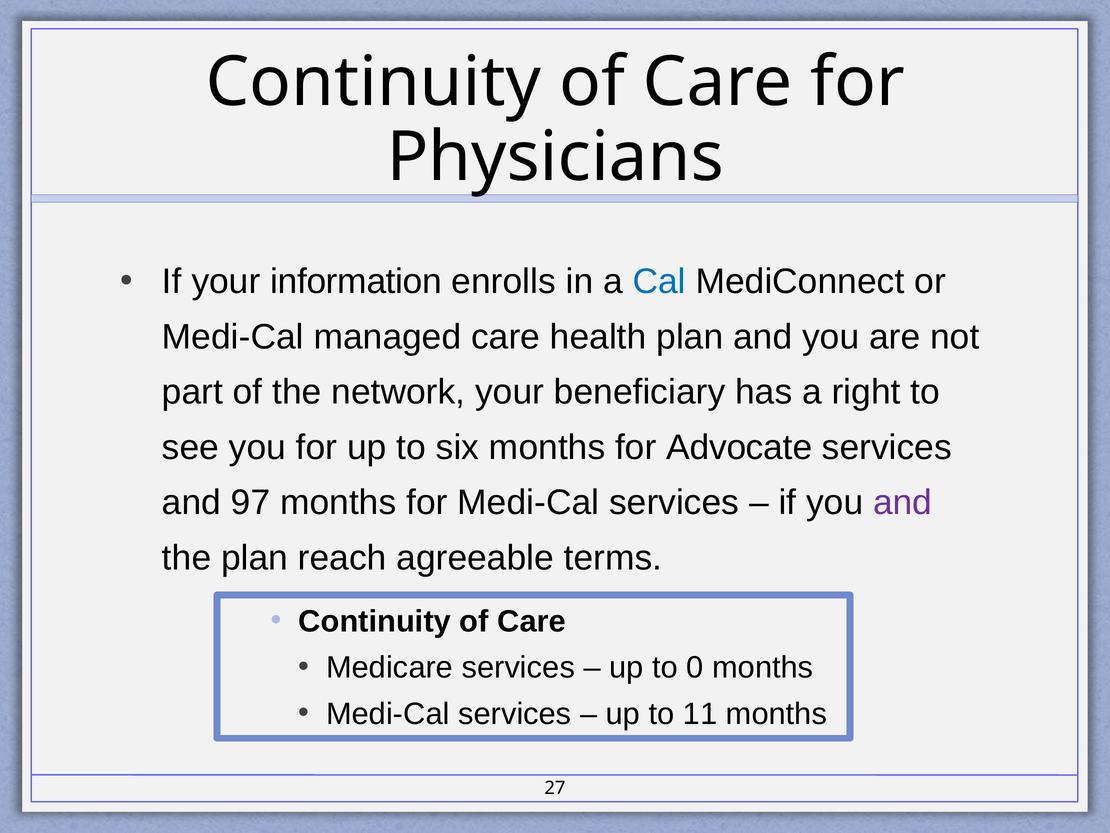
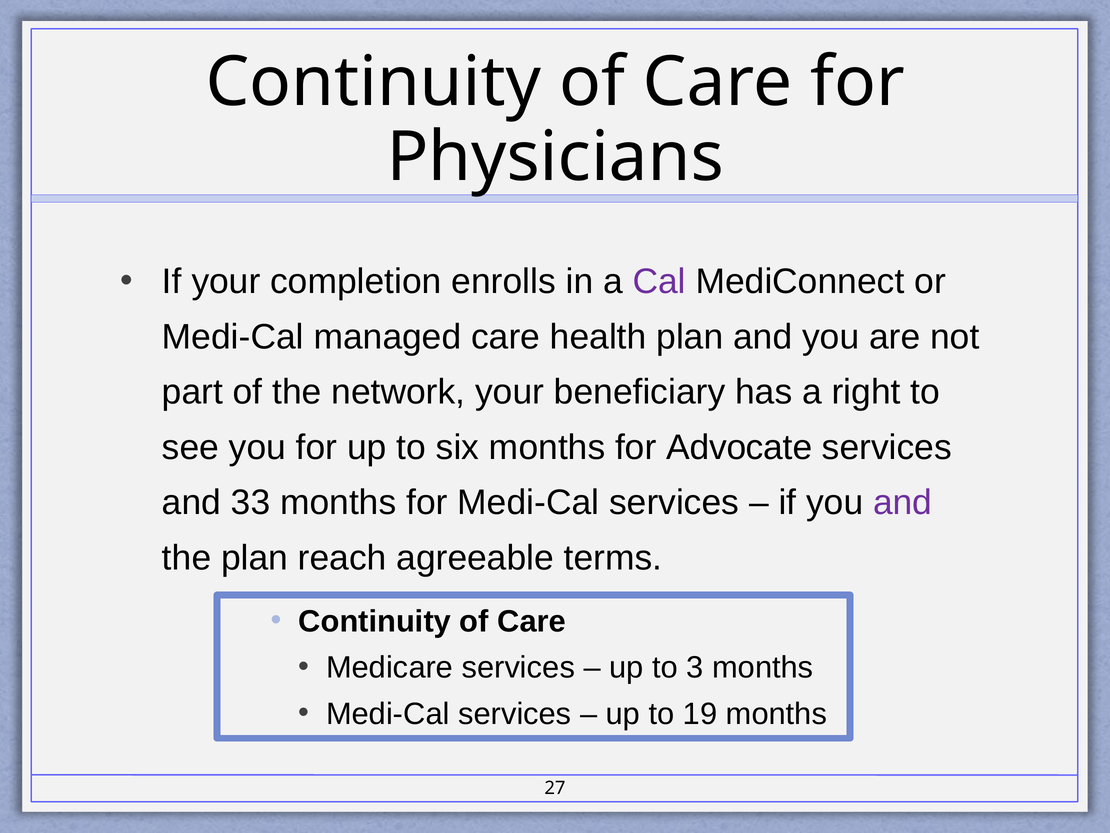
information: information -> completion
Cal colour: blue -> purple
97: 97 -> 33
0: 0 -> 3
11: 11 -> 19
